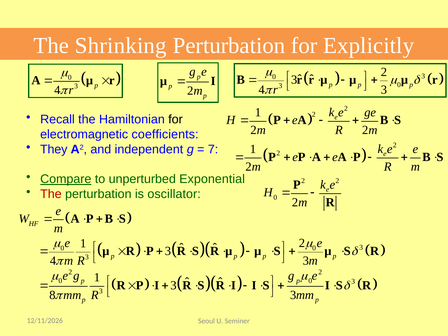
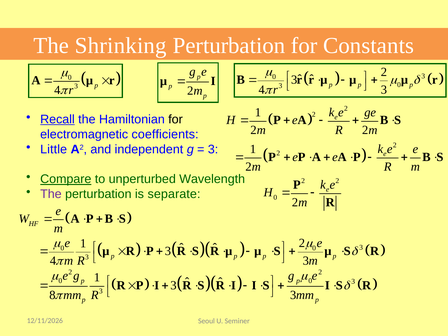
Explicitly: Explicitly -> Constants
Recall underline: none -> present
They: They -> Little
7 at (213, 149): 7 -> 3
Exponential: Exponential -> Wavelength
The at (51, 194) colour: red -> purple
oscillator: oscillator -> separate
